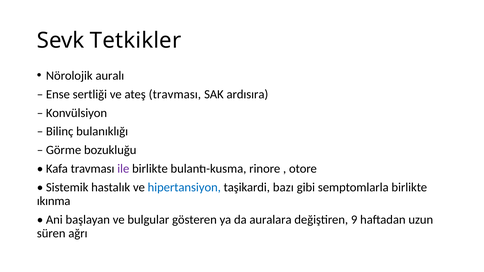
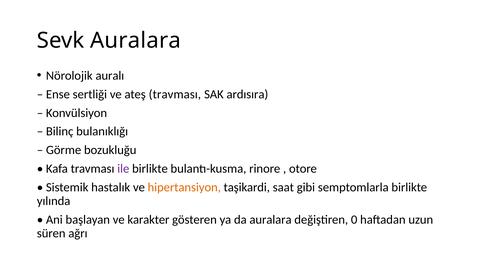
Sevk Tetkikler: Tetkikler -> Auralara
hipertansiyon colour: blue -> orange
bazı: bazı -> saat
ıkınma: ıkınma -> yılında
bulgular: bulgular -> karakter
9: 9 -> 0
